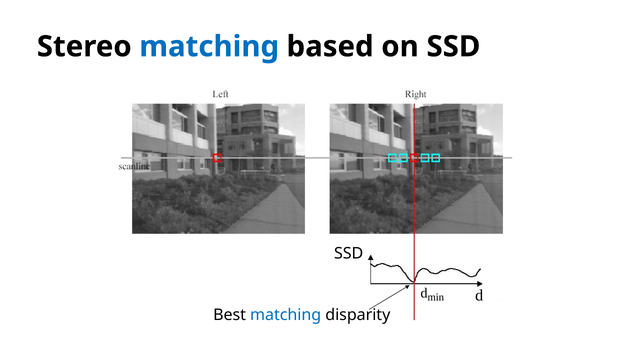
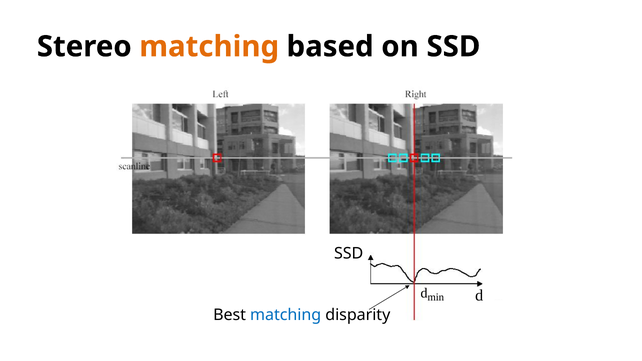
matching at (209, 47) colour: blue -> orange
